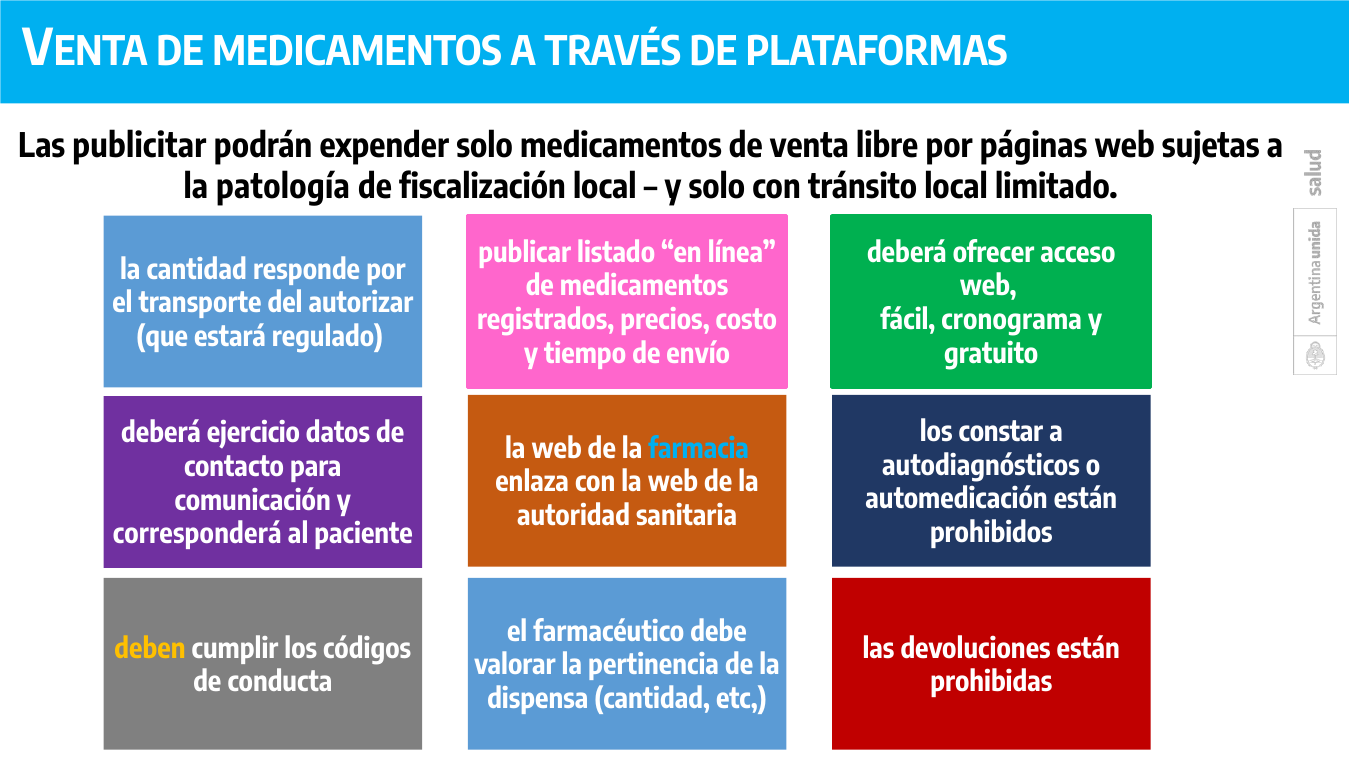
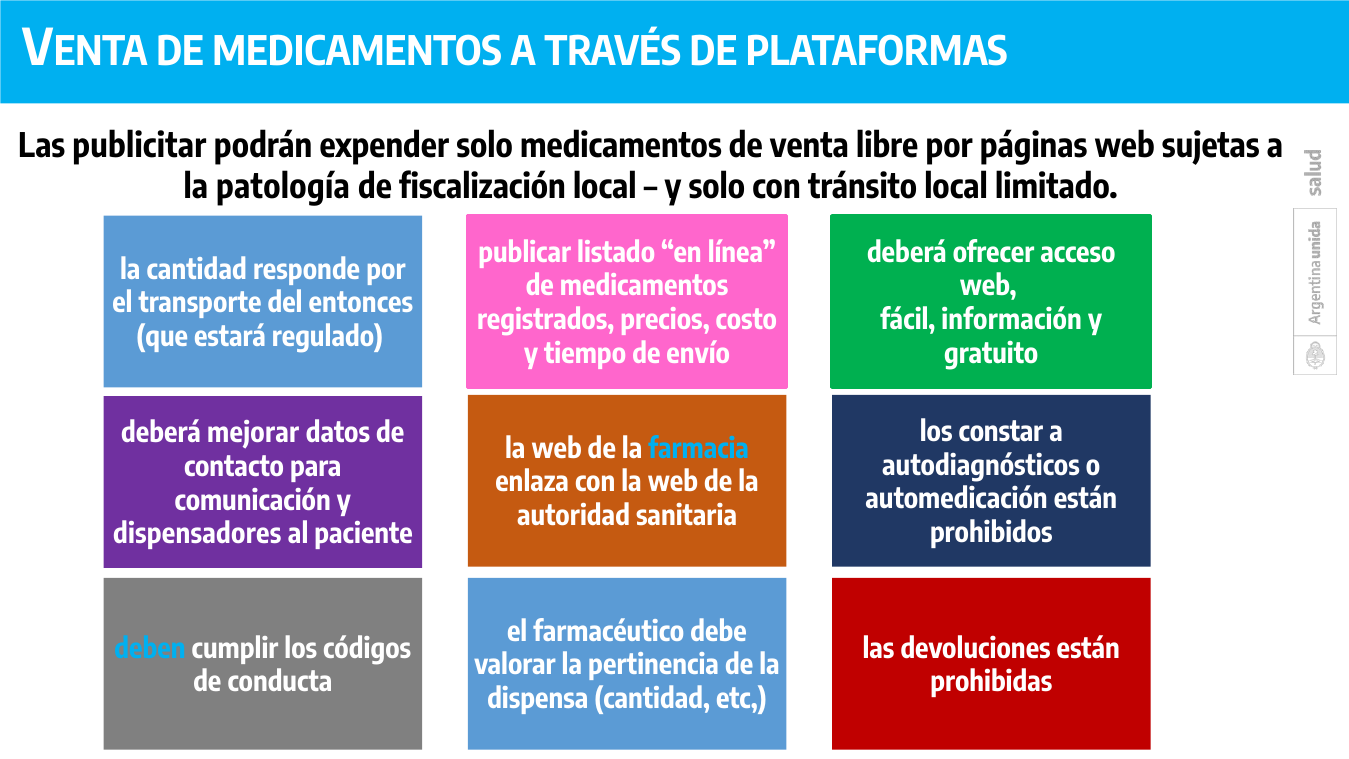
autorizar: autorizar -> entonces
cronograma: cronograma -> información
ejercicio: ejercicio -> mejorar
corresponderá: corresponderá -> dispensadores
deben colour: yellow -> light blue
